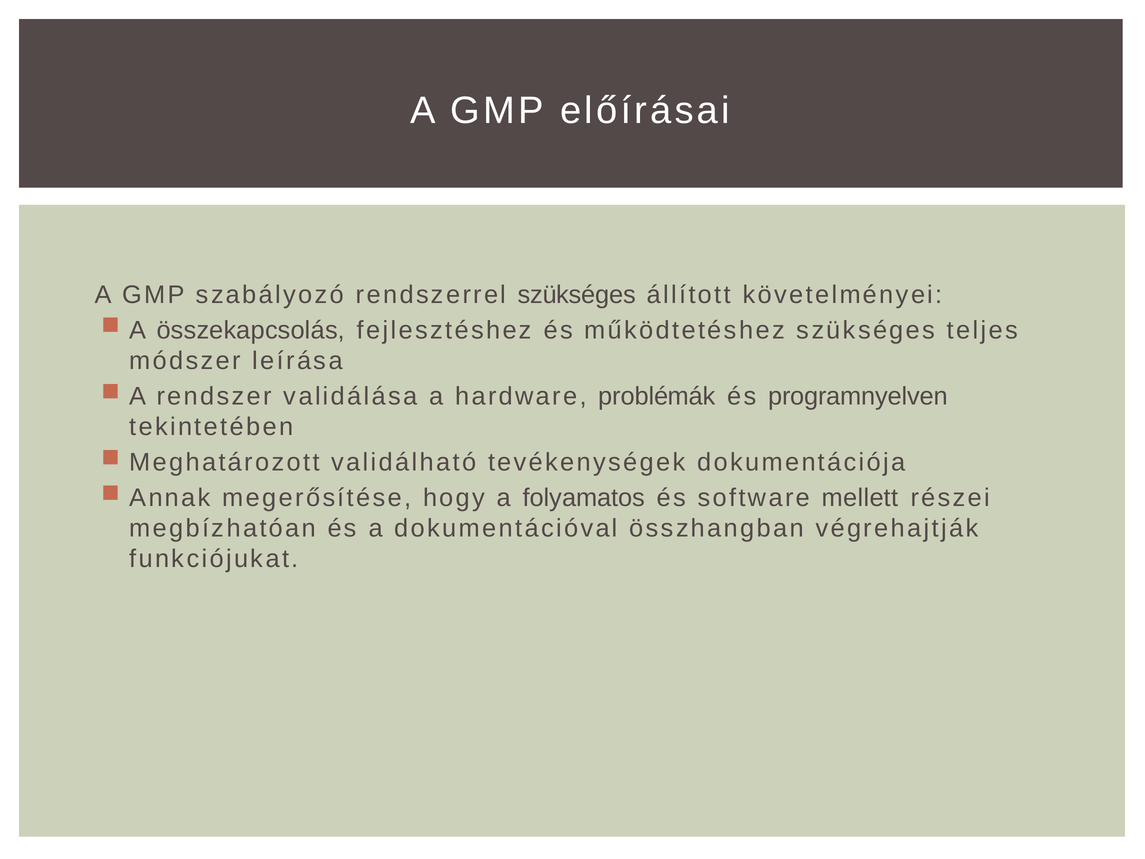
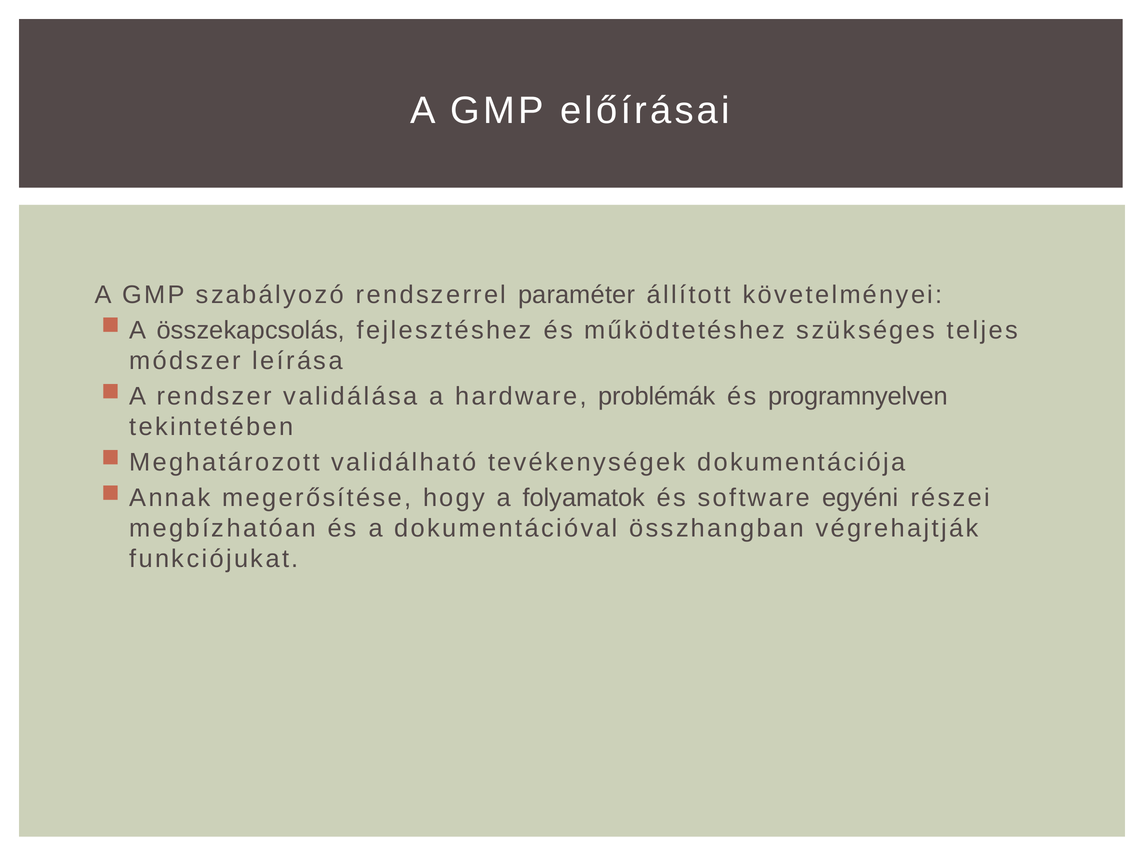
rendszerrel szükséges: szükséges -> paraméter
folyamatos: folyamatos -> folyamatok
mellett: mellett -> egyéni
